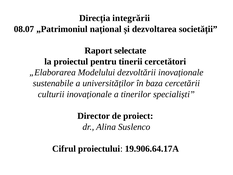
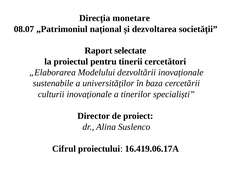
integrării: integrării -> monetare
19.906.64.17A: 19.906.64.17A -> 16.419.06.17A
